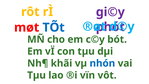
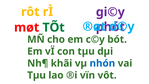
TÕt colour: blue -> green
